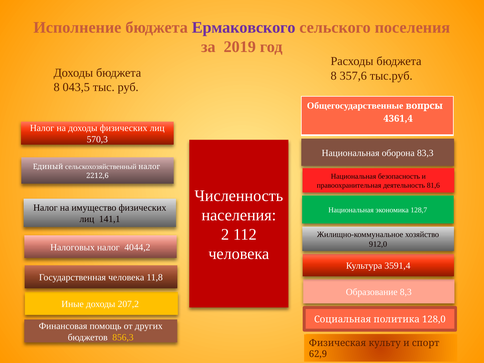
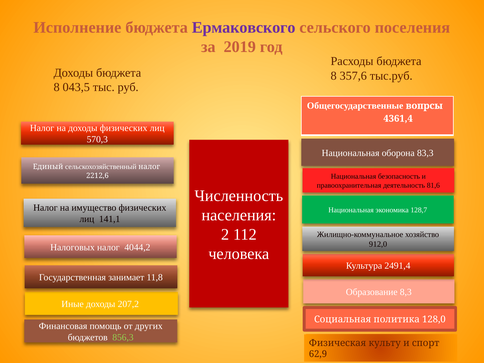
3591,4: 3591,4 -> 2491,4
Государственная человека: человека -> занимает
856,3 colour: yellow -> light green
